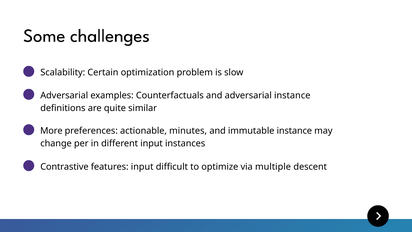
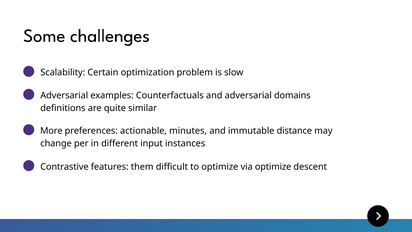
adversarial instance: instance -> domains
immutable instance: instance -> distance
features input: input -> them
via multiple: multiple -> optimize
